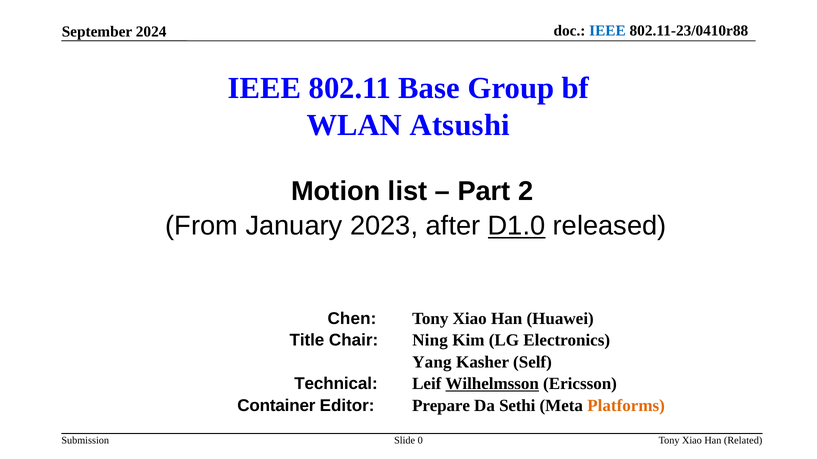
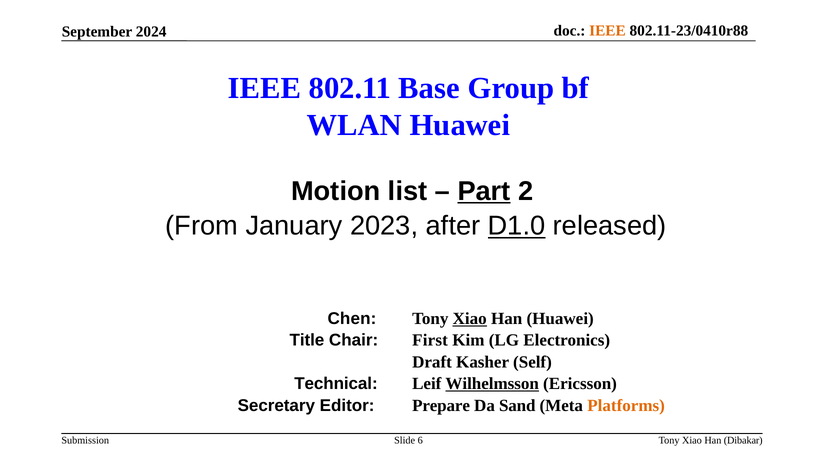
IEEE at (607, 31) colour: blue -> orange
WLAN Atsushi: Atsushi -> Huawei
Part underline: none -> present
Xiao at (470, 319) underline: none -> present
Ning: Ning -> First
Yang: Yang -> Draft
Container: Container -> Secretary
Sethi: Sethi -> Sand
0: 0 -> 6
Related: Related -> Dibakar
